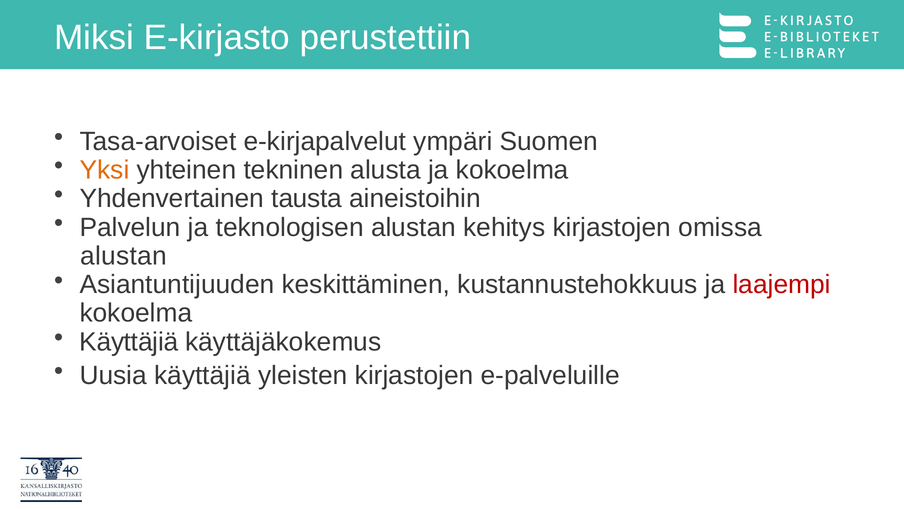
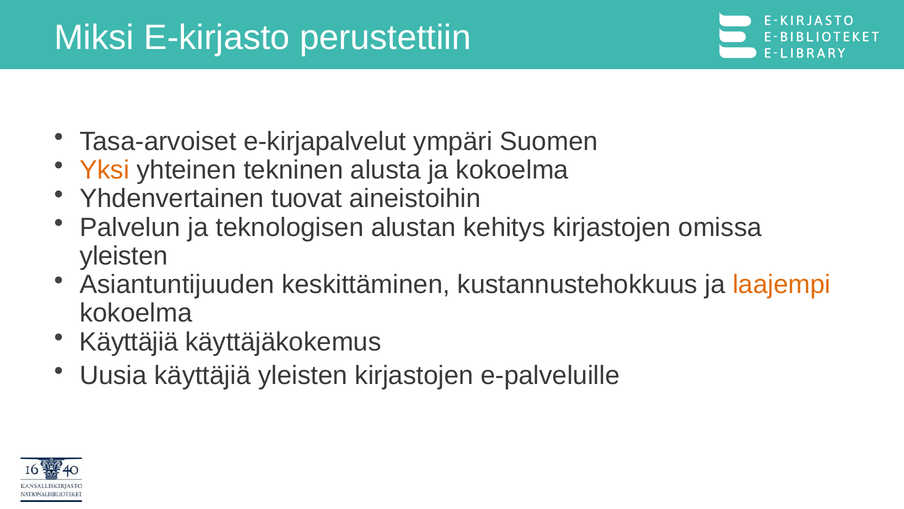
tausta: tausta -> tuovat
alustan at (123, 256): alustan -> yleisten
laajempi colour: red -> orange
